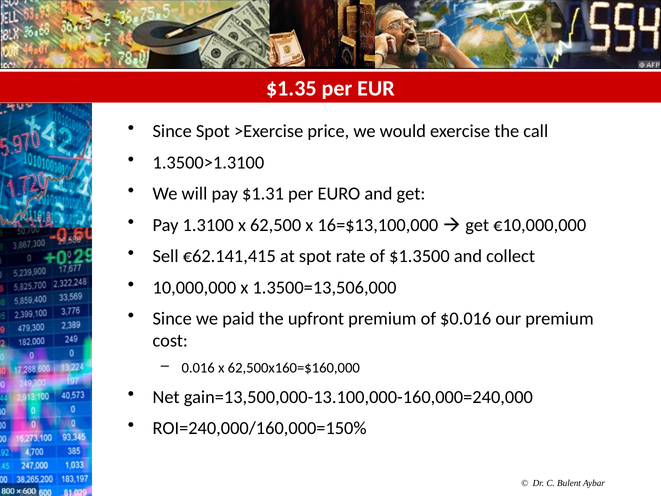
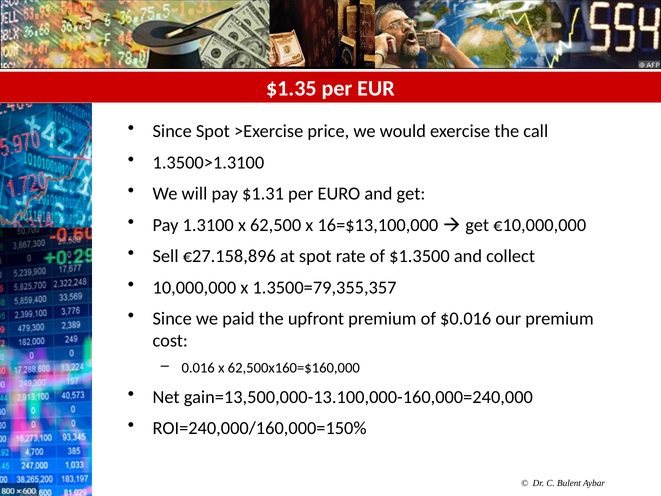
€62.141,415: €62.141,415 -> €27.158,896
1.3500=13,506,000: 1.3500=13,506,000 -> 1.3500=79,355,357
